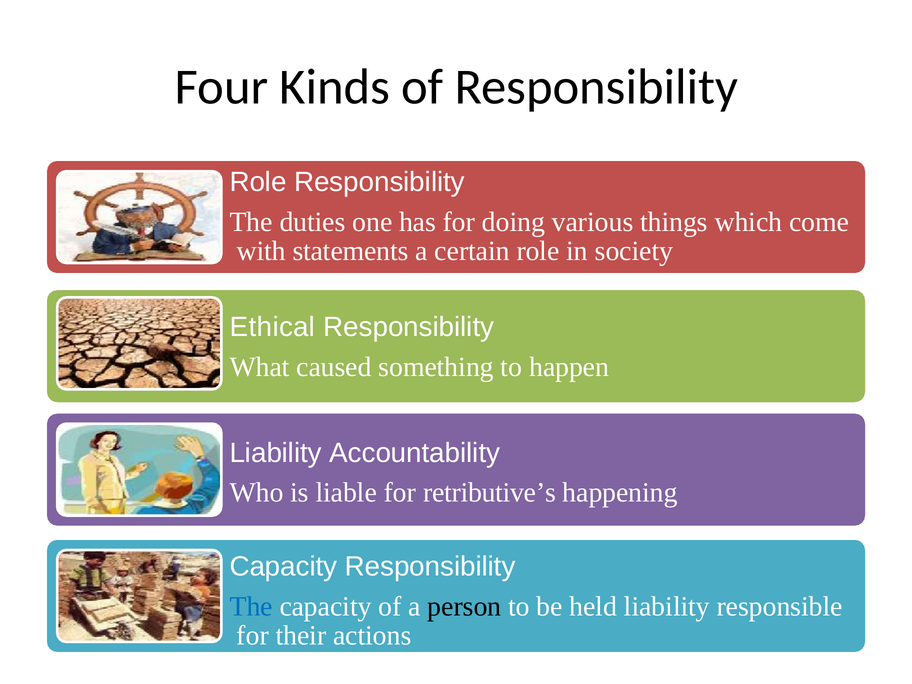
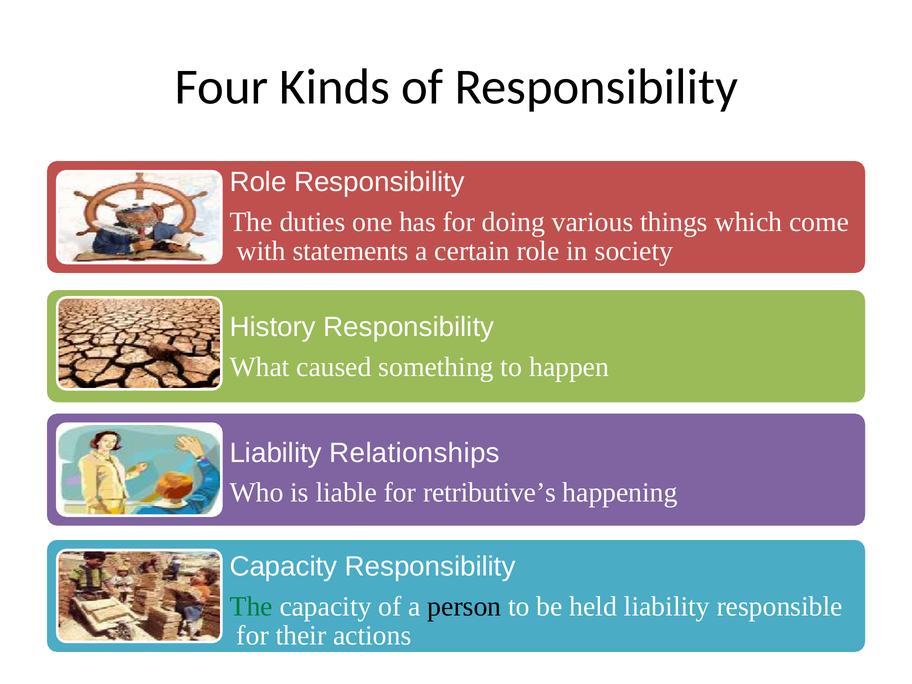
Ethical: Ethical -> History
Accountability: Accountability -> Relationships
The at (251, 607) colour: blue -> green
